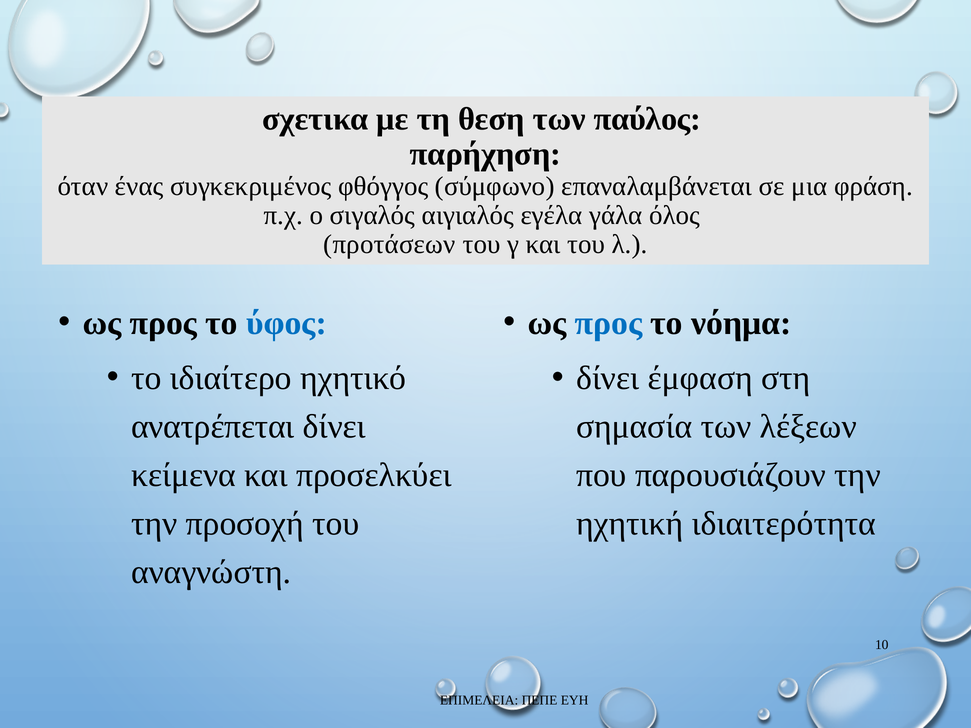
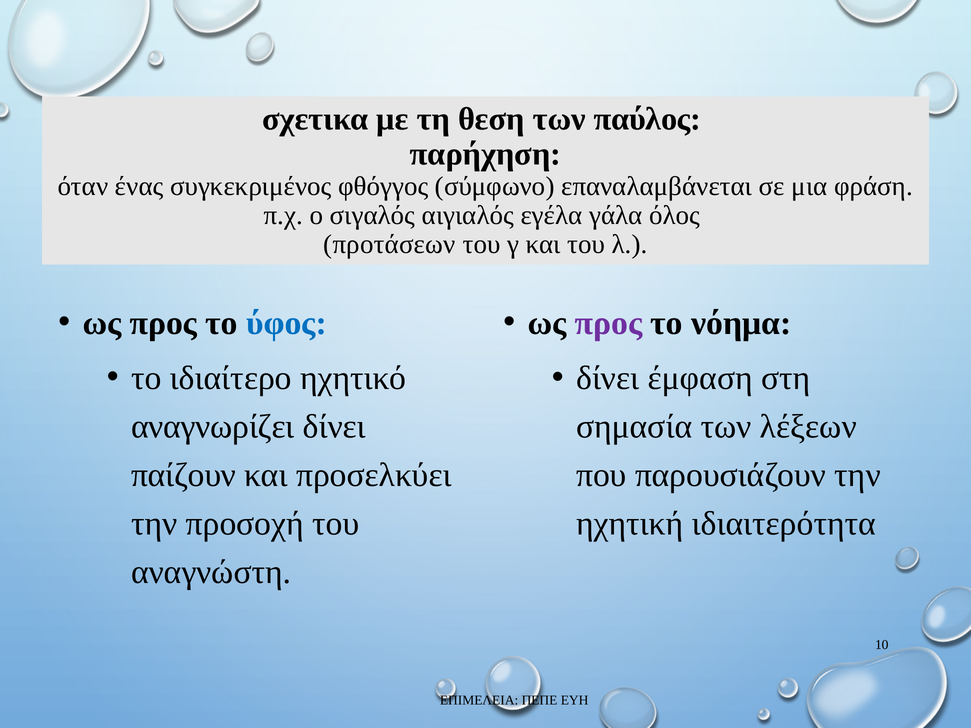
προς at (608, 323) colour: blue -> purple
ανατρέπεται: ανατρέπεται -> αναγνωρίζει
κείμενα: κείμενα -> παίζουν
